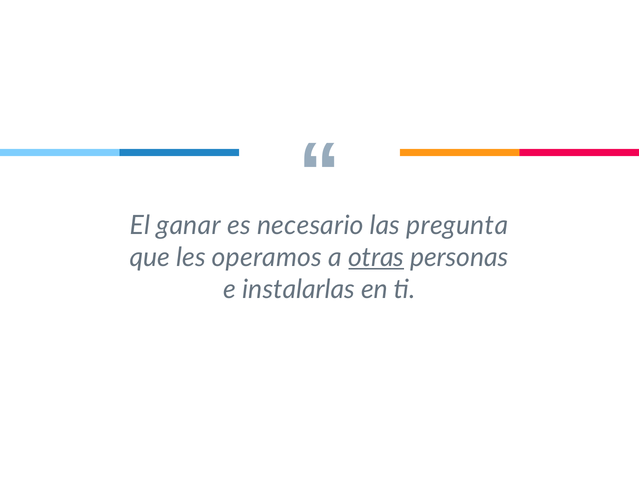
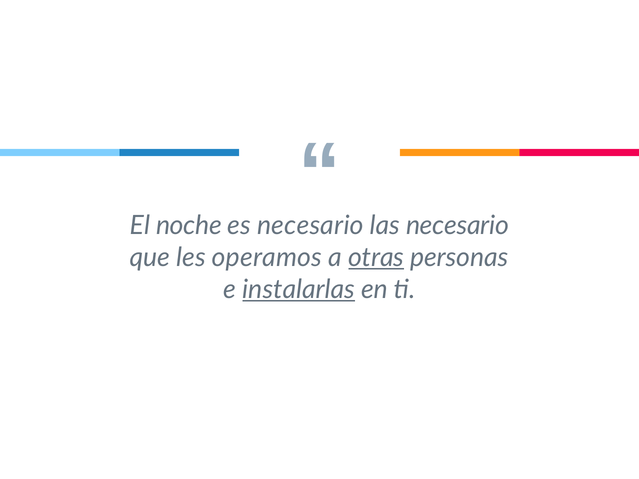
ganar: ganar -> noche
las pregunta: pregunta -> necesario
instalarlas underline: none -> present
